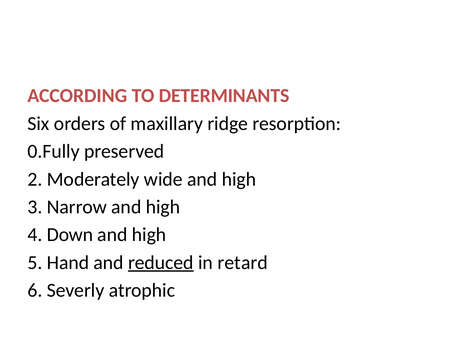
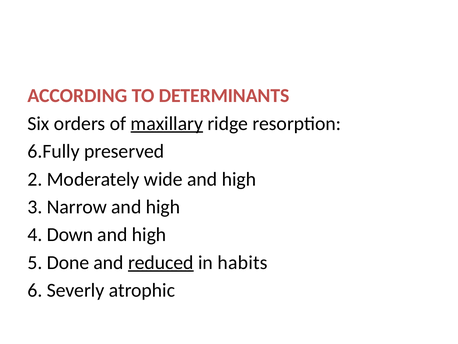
maxillary underline: none -> present
0.Fully: 0.Fully -> 6.Fully
Hand: Hand -> Done
retard: retard -> habits
